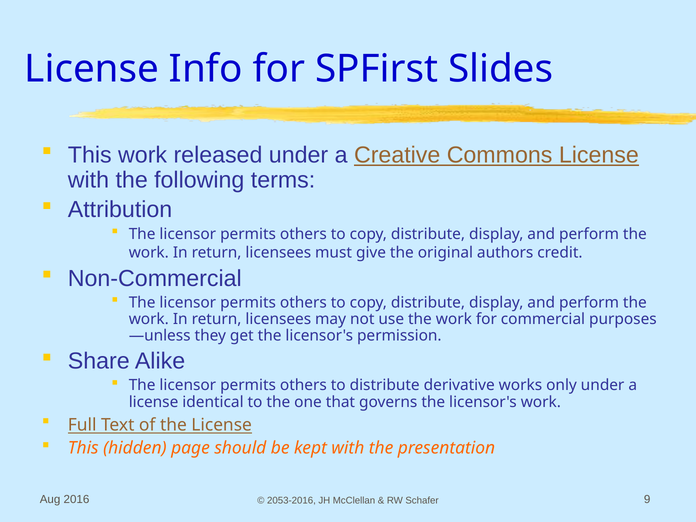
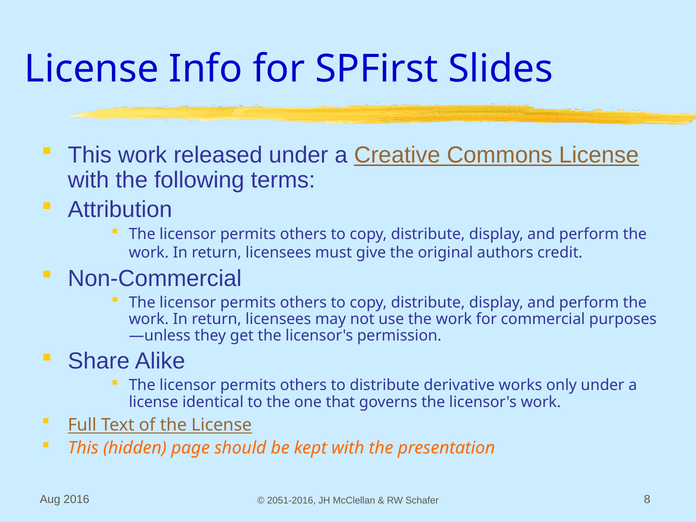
2053-2016: 2053-2016 -> 2051-2016
9: 9 -> 8
